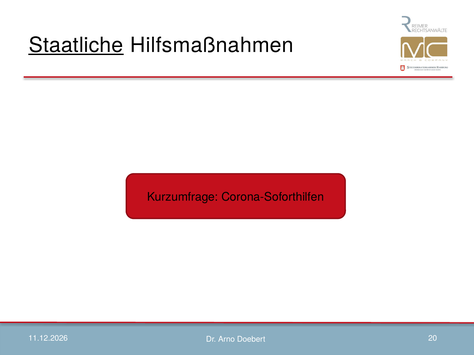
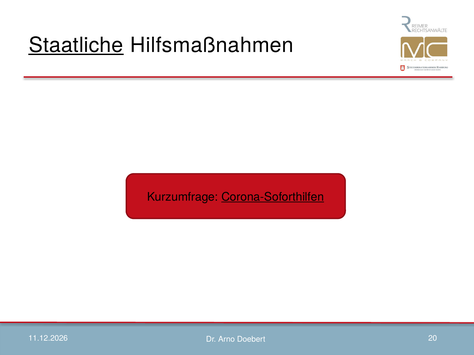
Corona-Soforthilfen underline: none -> present
